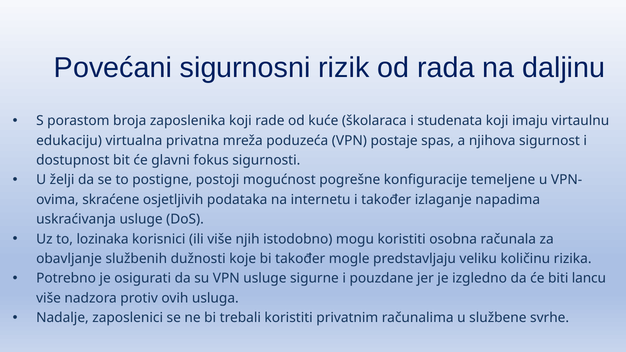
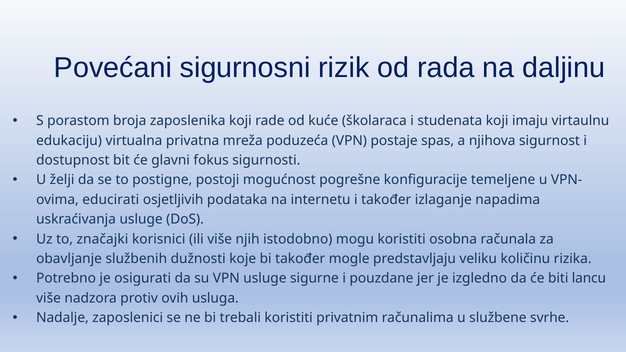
skraćene: skraćene -> educirati
lozinaka: lozinaka -> značajki
